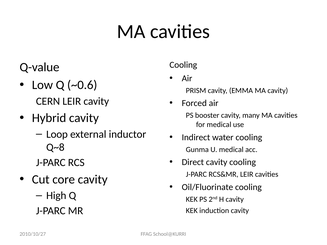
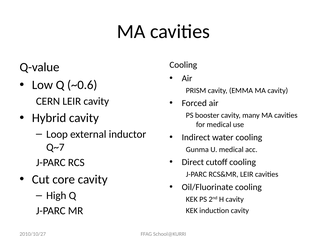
Q~8: Q~8 -> Q~7
Direct cavity: cavity -> cutoff
